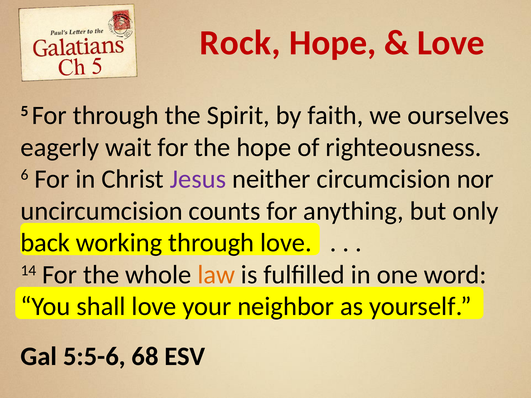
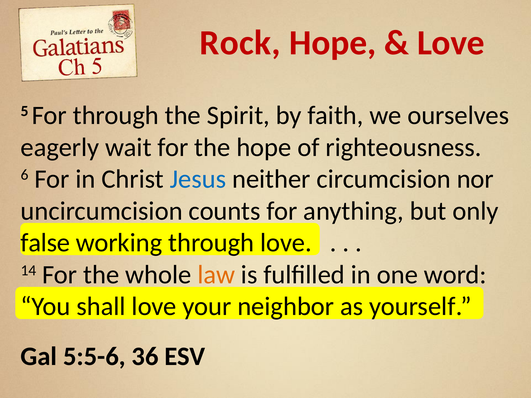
Jesus colour: purple -> blue
back: back -> false
68: 68 -> 36
